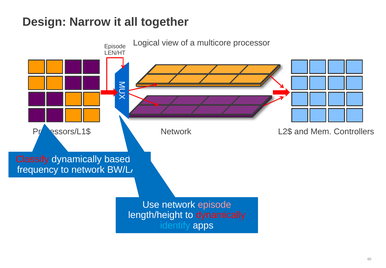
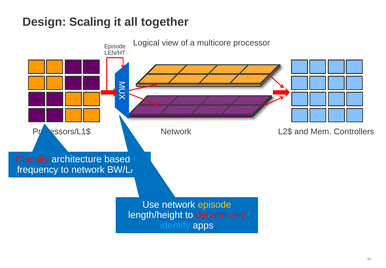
Narrow: Narrow -> Scaling
Classify dynamically: dynamically -> architecture
episode at (214, 205) colour: pink -> yellow
